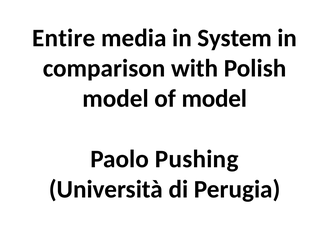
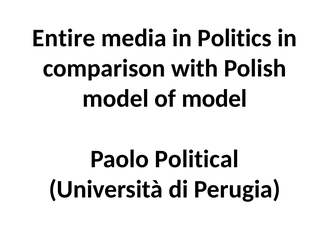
System: System -> Politics
Pushing: Pushing -> Political
